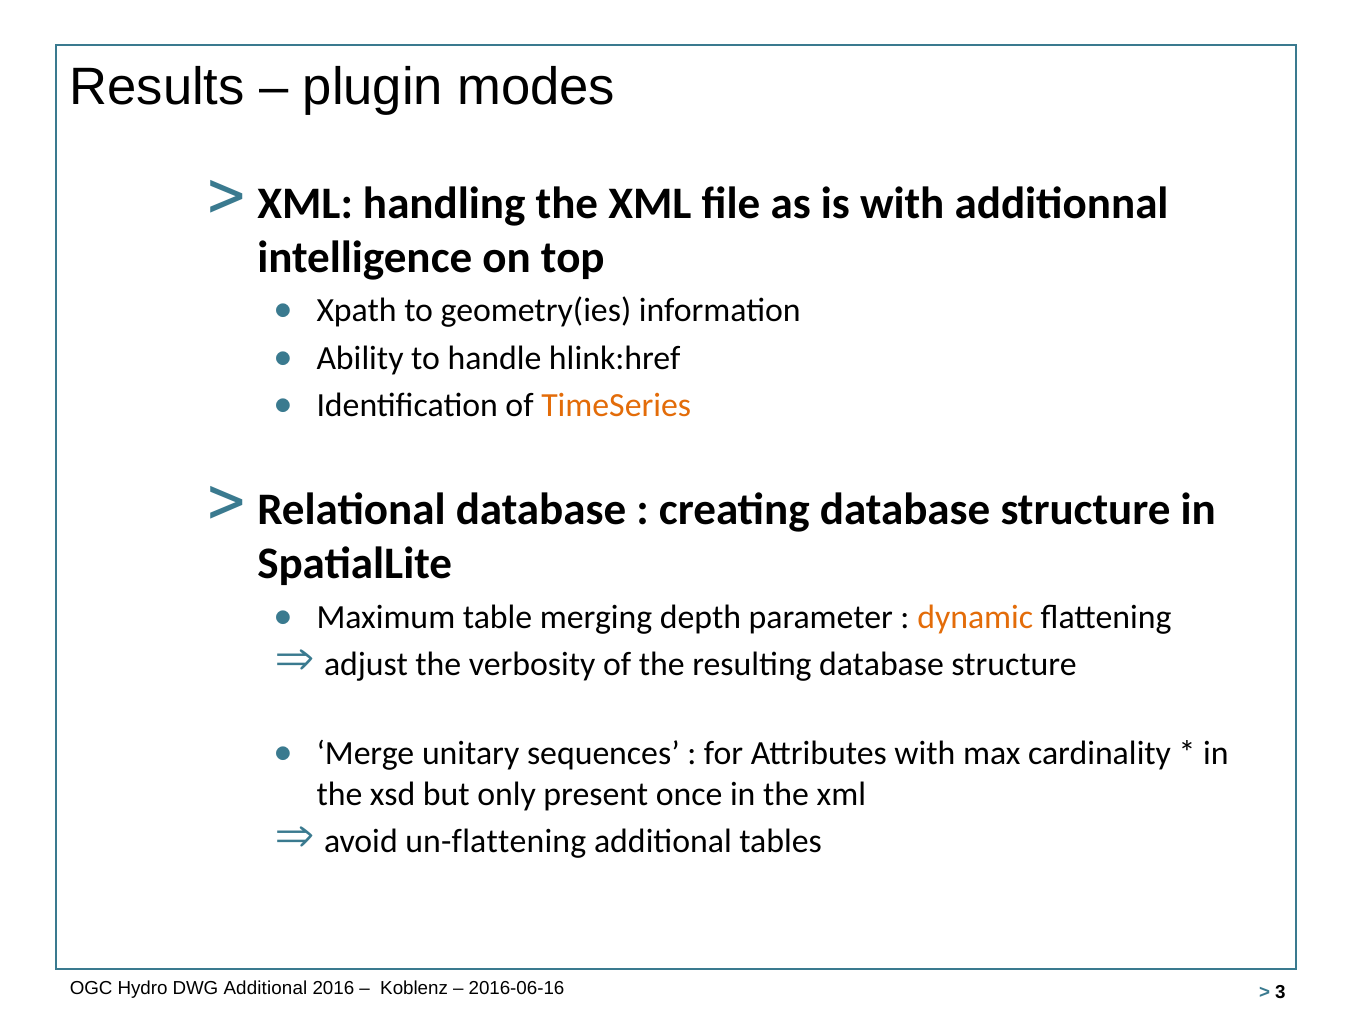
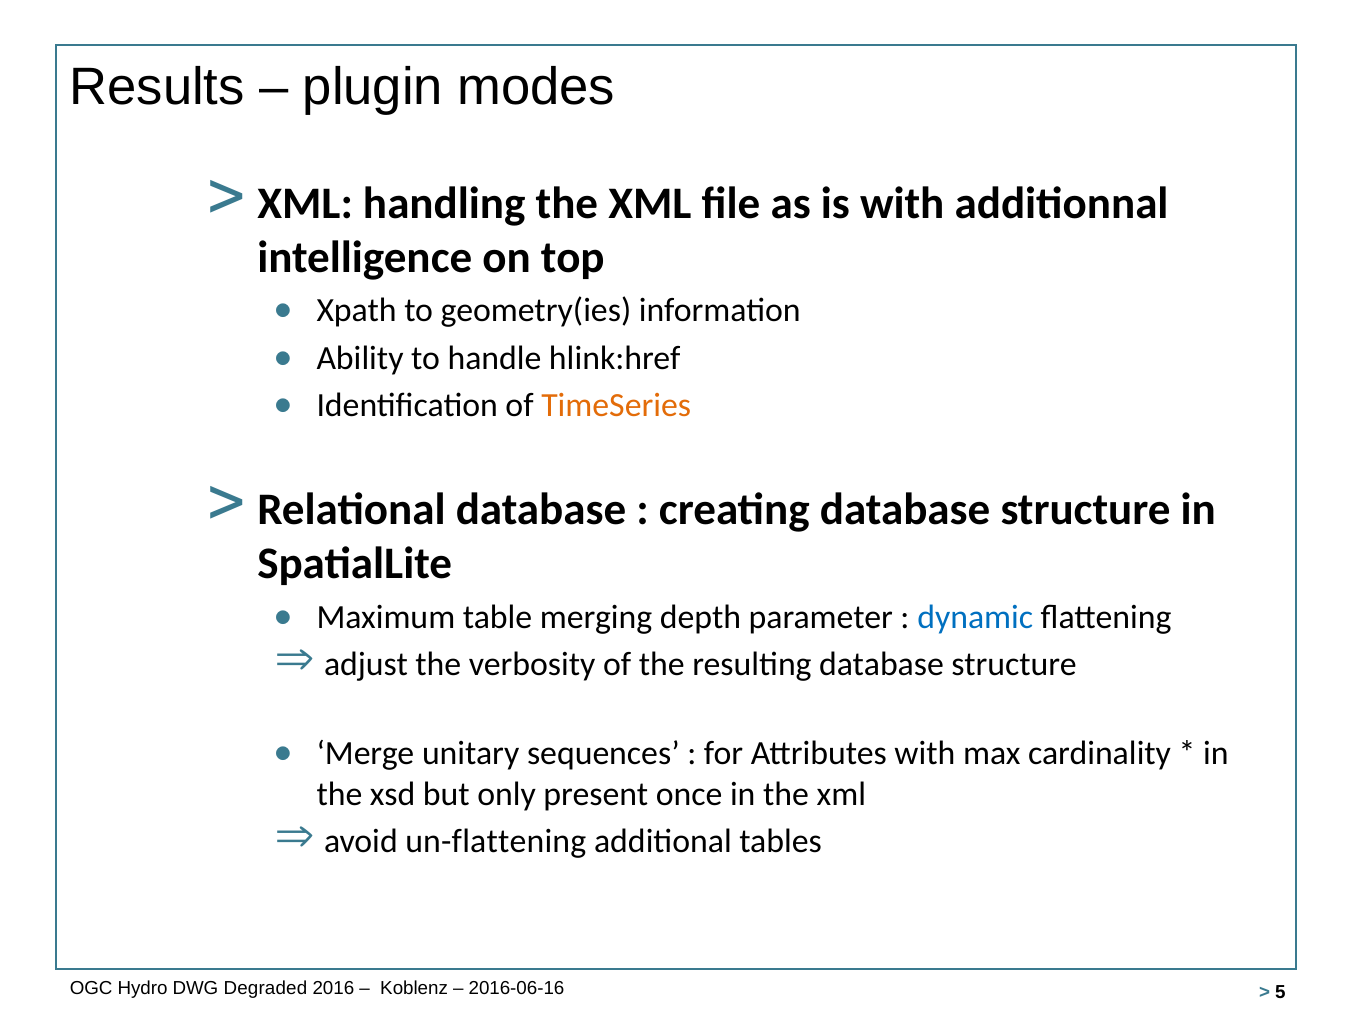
dynamic colour: orange -> blue
DWG Additional: Additional -> Degraded
3: 3 -> 5
